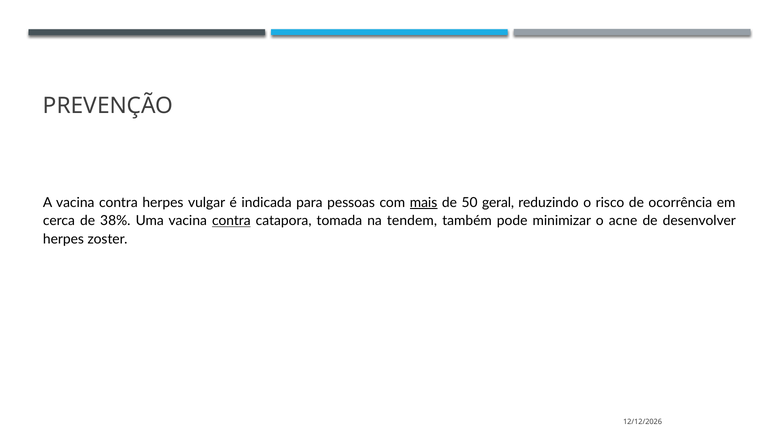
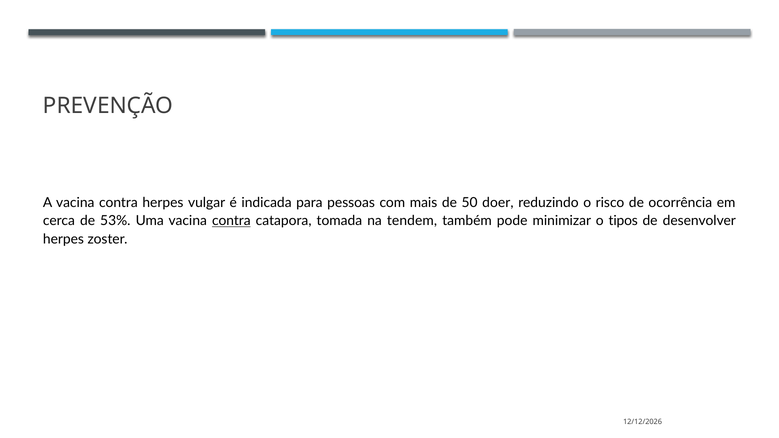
mais underline: present -> none
geral: geral -> doer
38%: 38% -> 53%
acne: acne -> tipos
